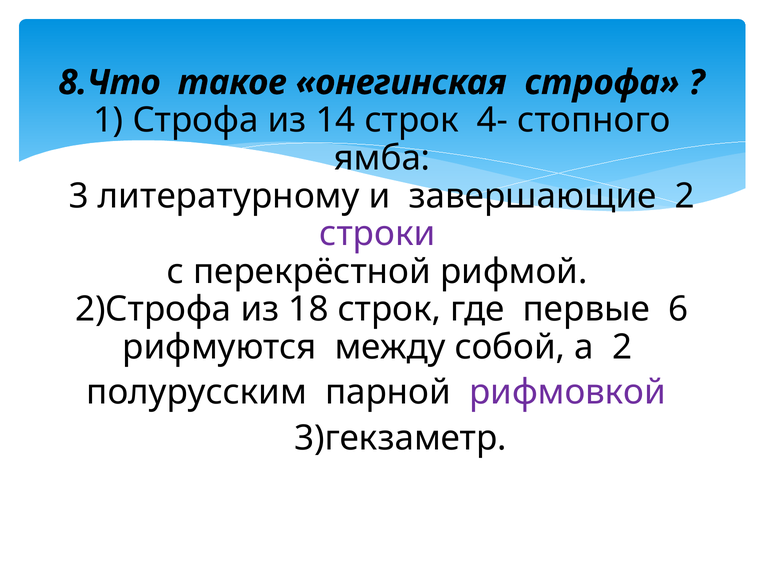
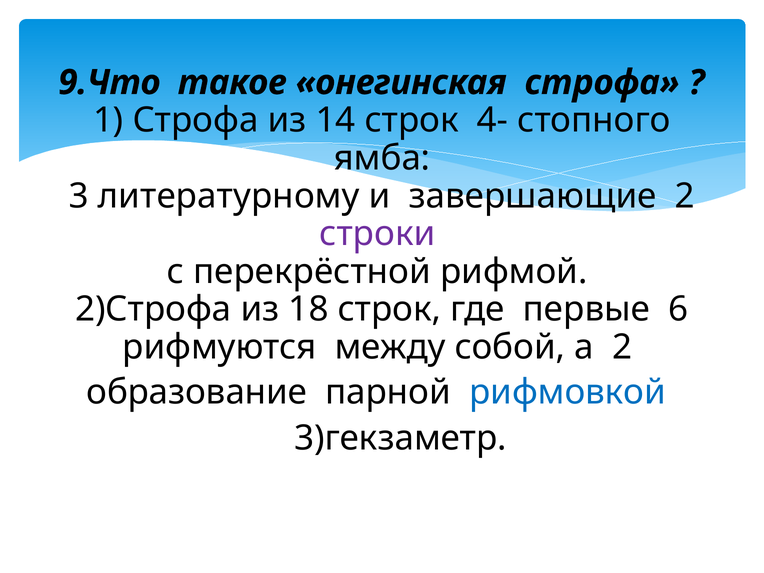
8.Что: 8.Что -> 9.Что
полурусским: полурусским -> образование
рифмовкой colour: purple -> blue
